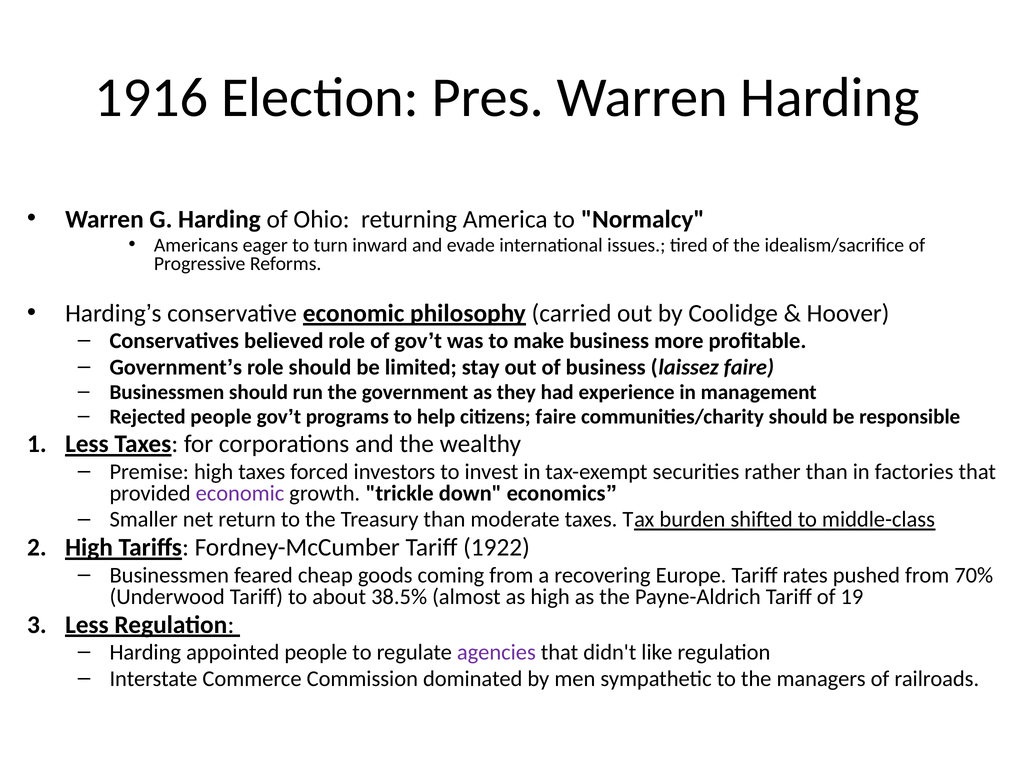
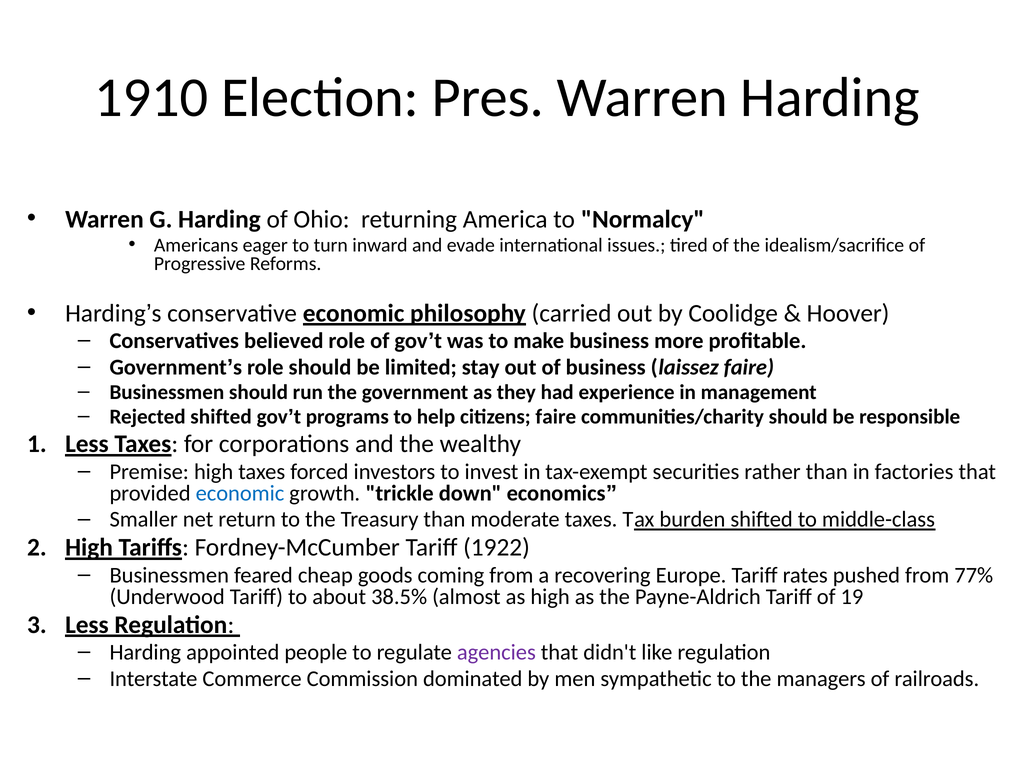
1916: 1916 -> 1910
Rejected people: people -> shifted
economic at (240, 494) colour: purple -> blue
70%: 70% -> 77%
